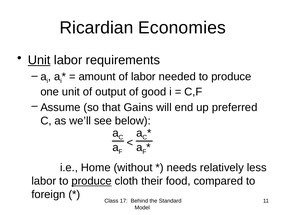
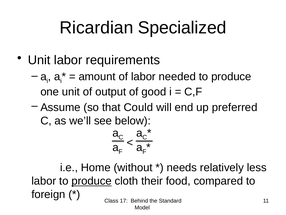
Economies: Economies -> Specialized
Unit at (39, 60) underline: present -> none
Gains: Gains -> Could
